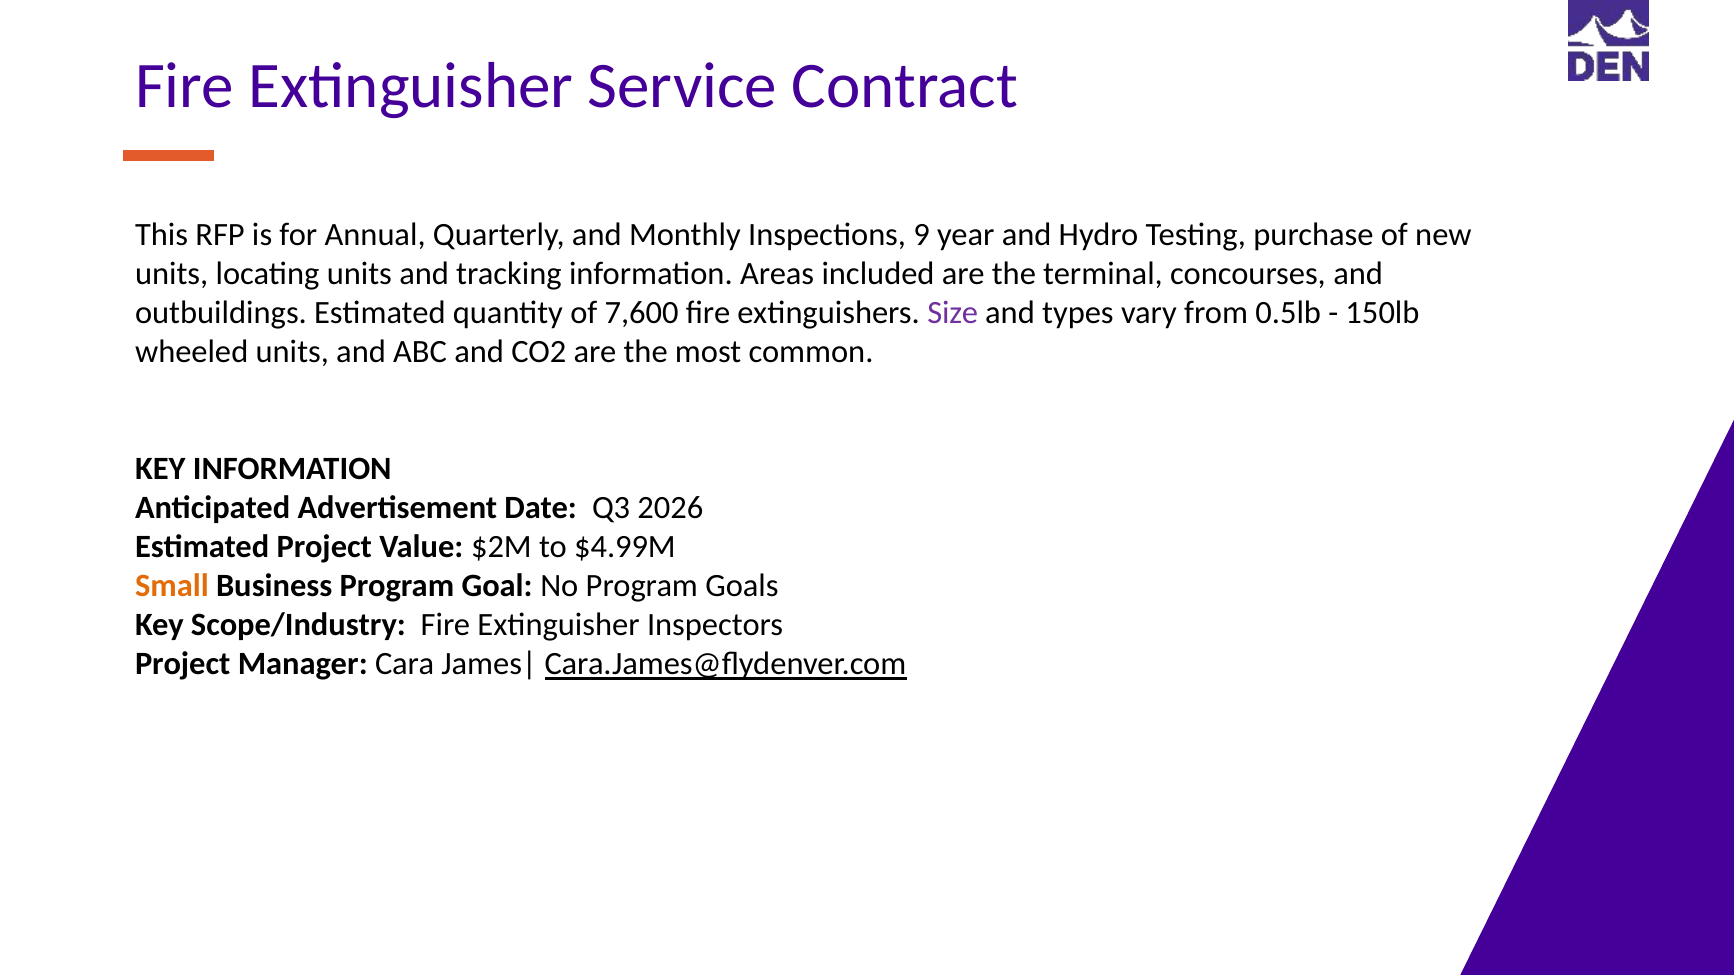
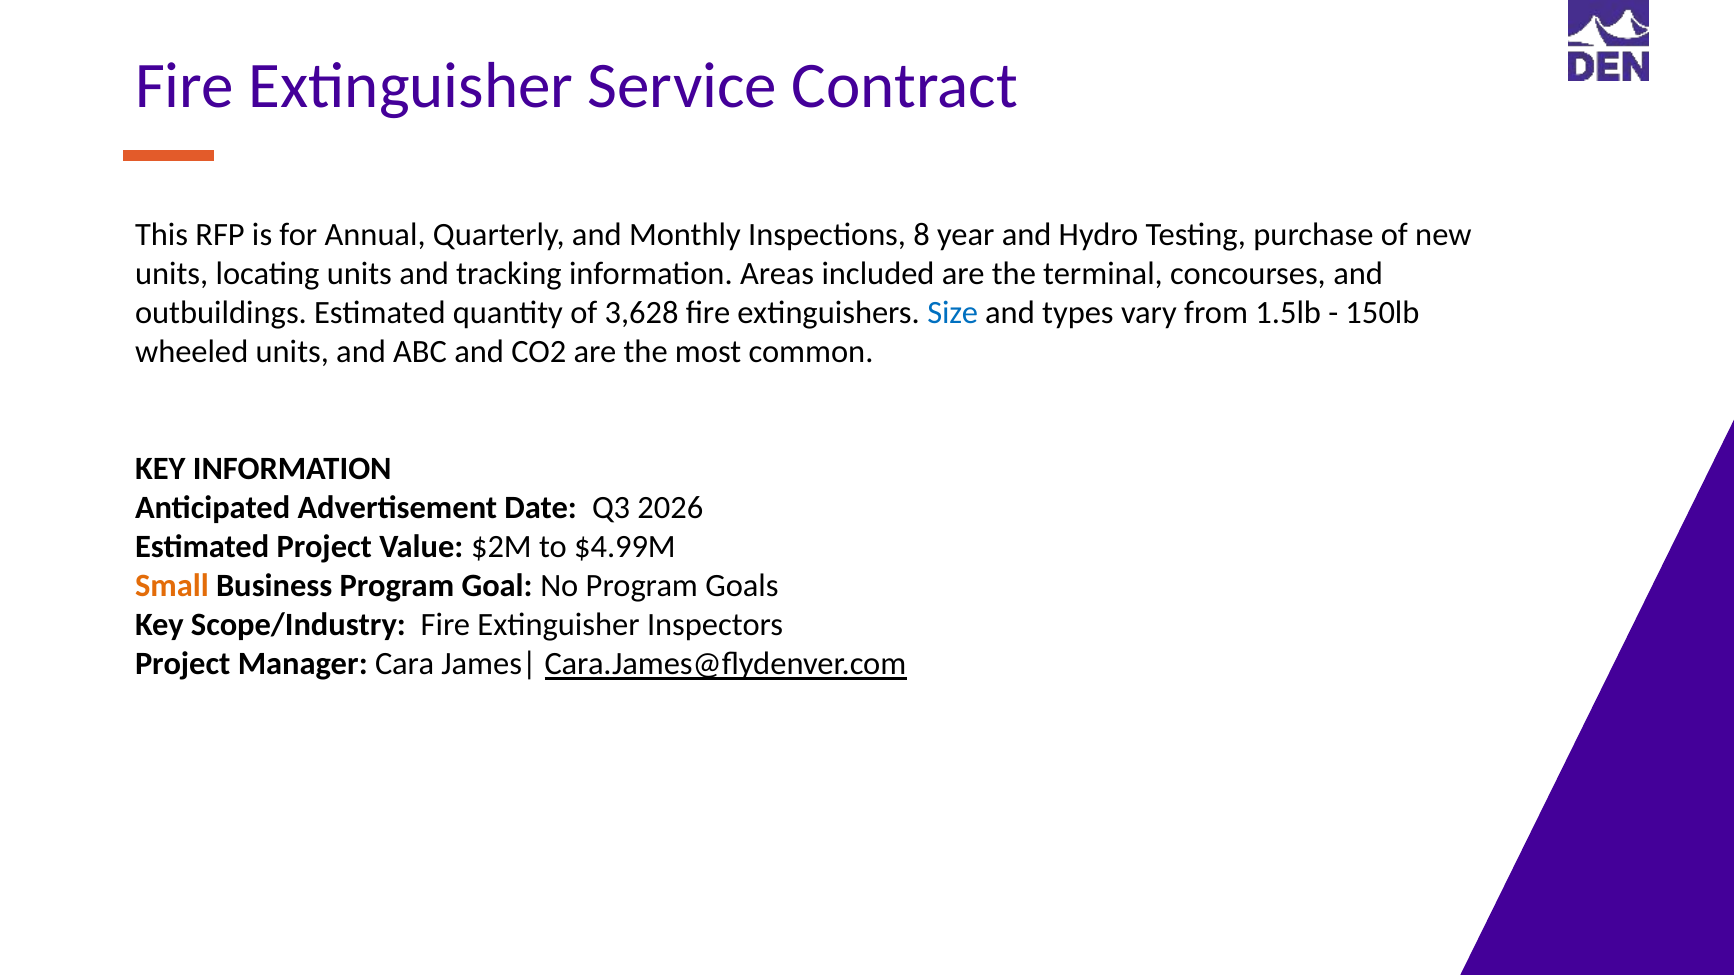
9: 9 -> 8
7,600: 7,600 -> 3,628
Size colour: purple -> blue
0.5lb: 0.5lb -> 1.5lb
